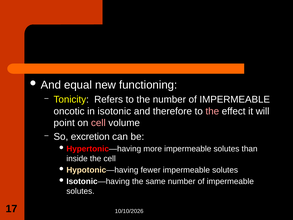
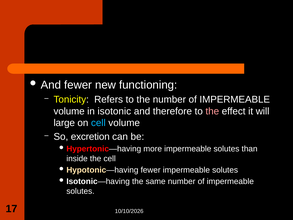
And equal: equal -> fewer
oncotic at (69, 111): oncotic -> volume
point: point -> large
cell at (98, 123) colour: pink -> light blue
